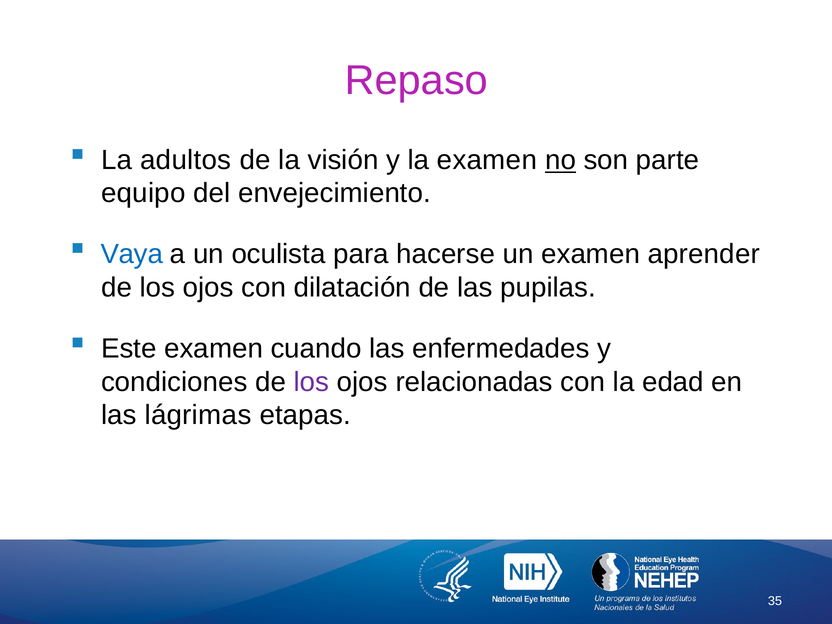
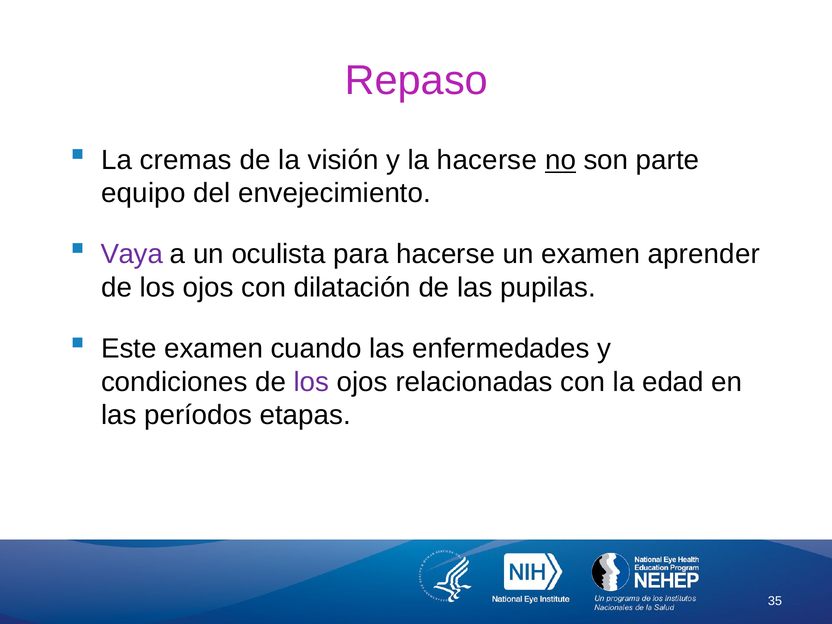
adultos: adultos -> cremas
la examen: examen -> hacerse
Vaya colour: blue -> purple
lágrimas: lágrimas -> períodos
